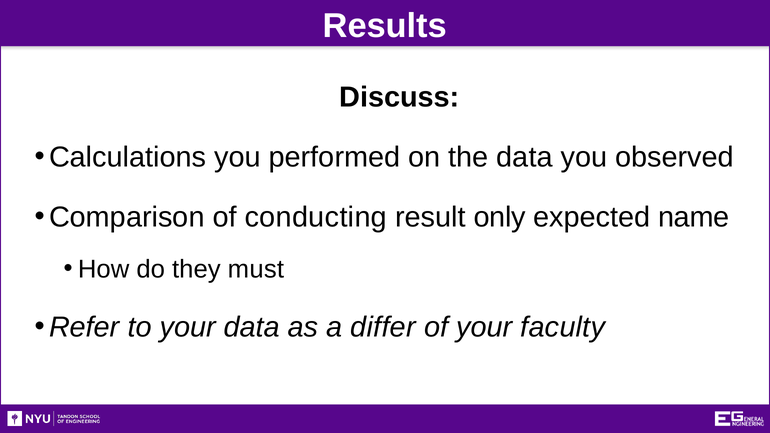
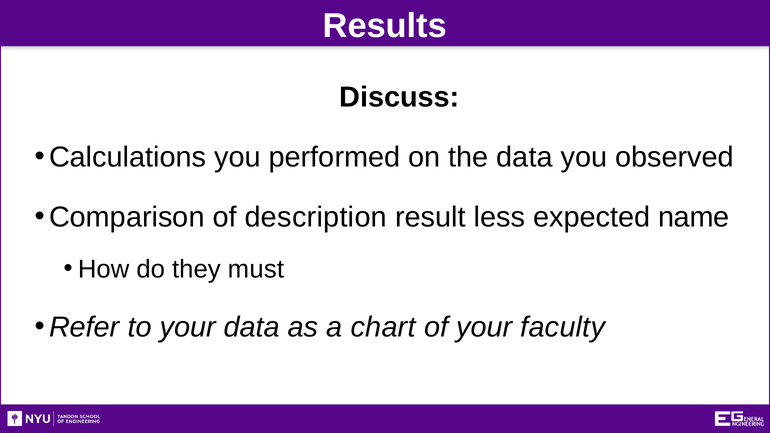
conducting: conducting -> description
only: only -> less
differ: differ -> chart
